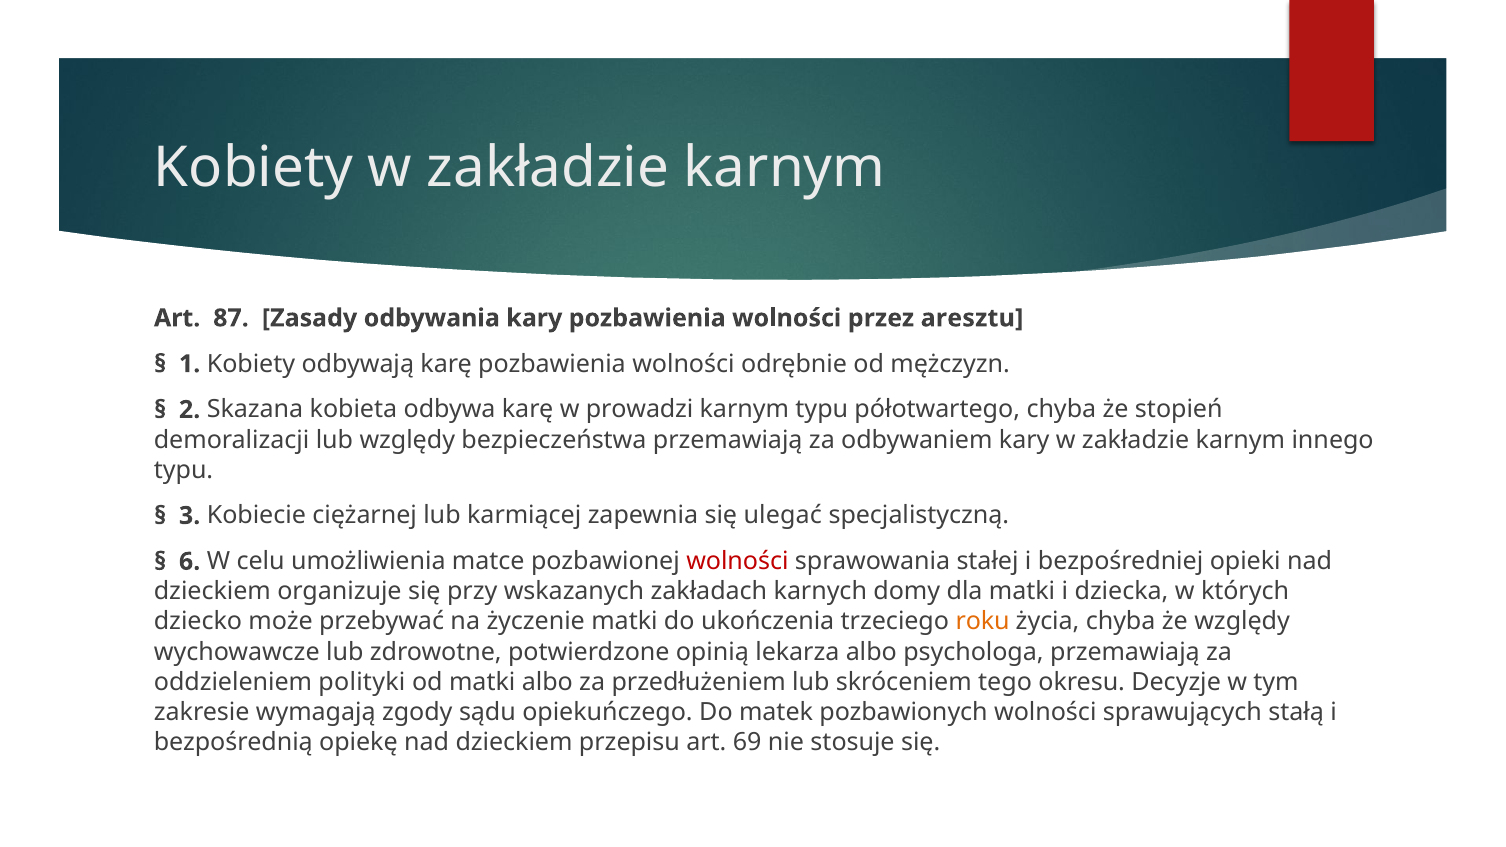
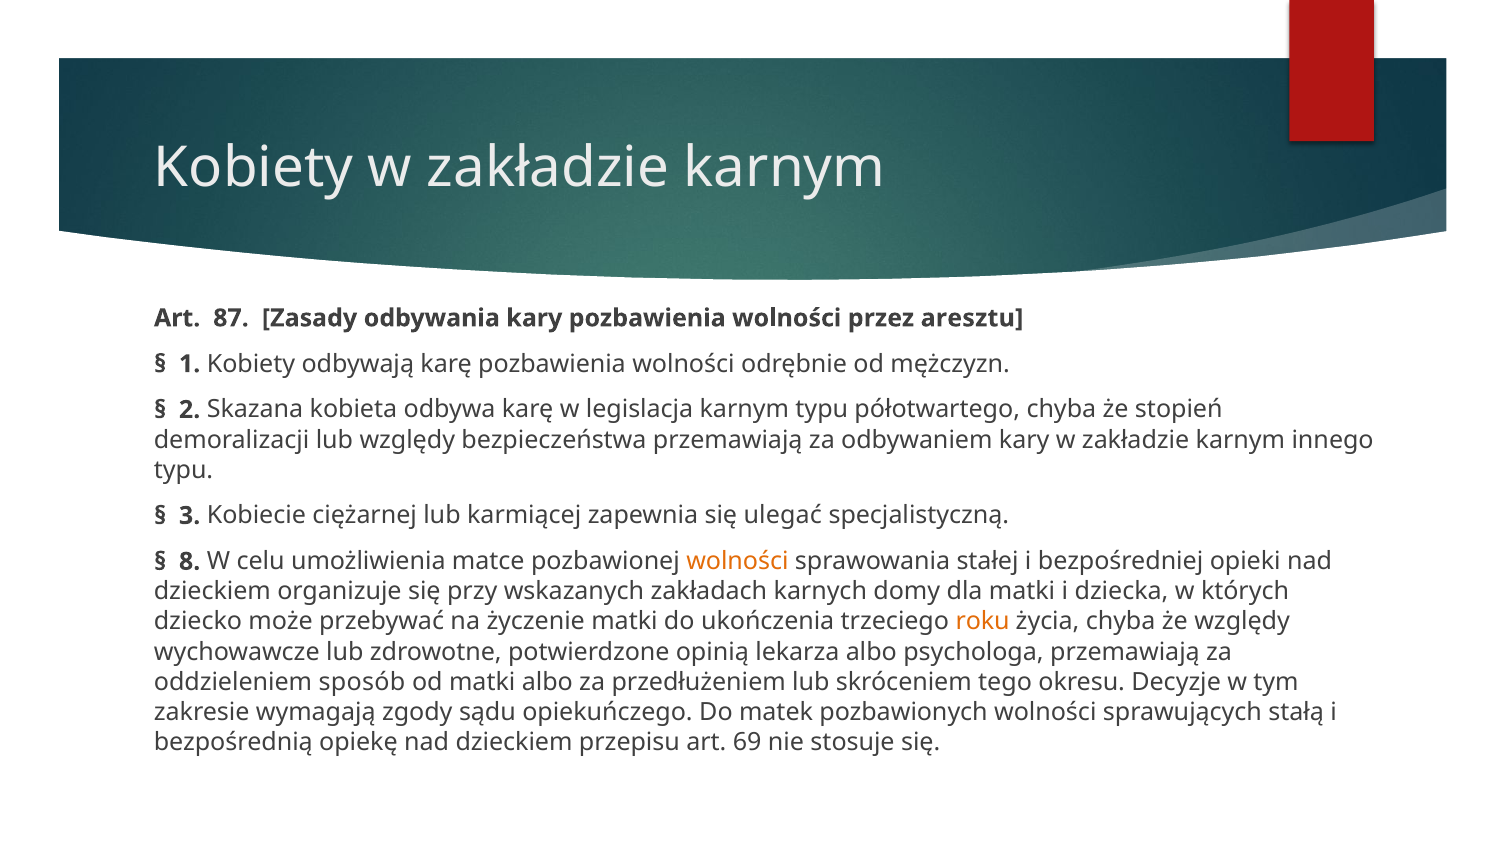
prowadzi: prowadzi -> legislacja
6: 6 -> 8
wolności at (737, 562) colour: red -> orange
polityki: polityki -> sposób
